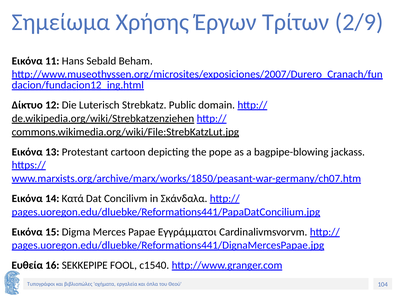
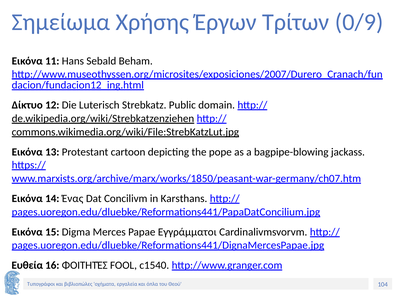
2/9: 2/9 -> 0/9
Κατά: Κατά -> Ένας
Σκάνδαλα: Σκάνδαλα -> Karsthans
SEKKEPIPE: SEKKEPIPE -> ΦΟΙΤΗΤΈΣ
